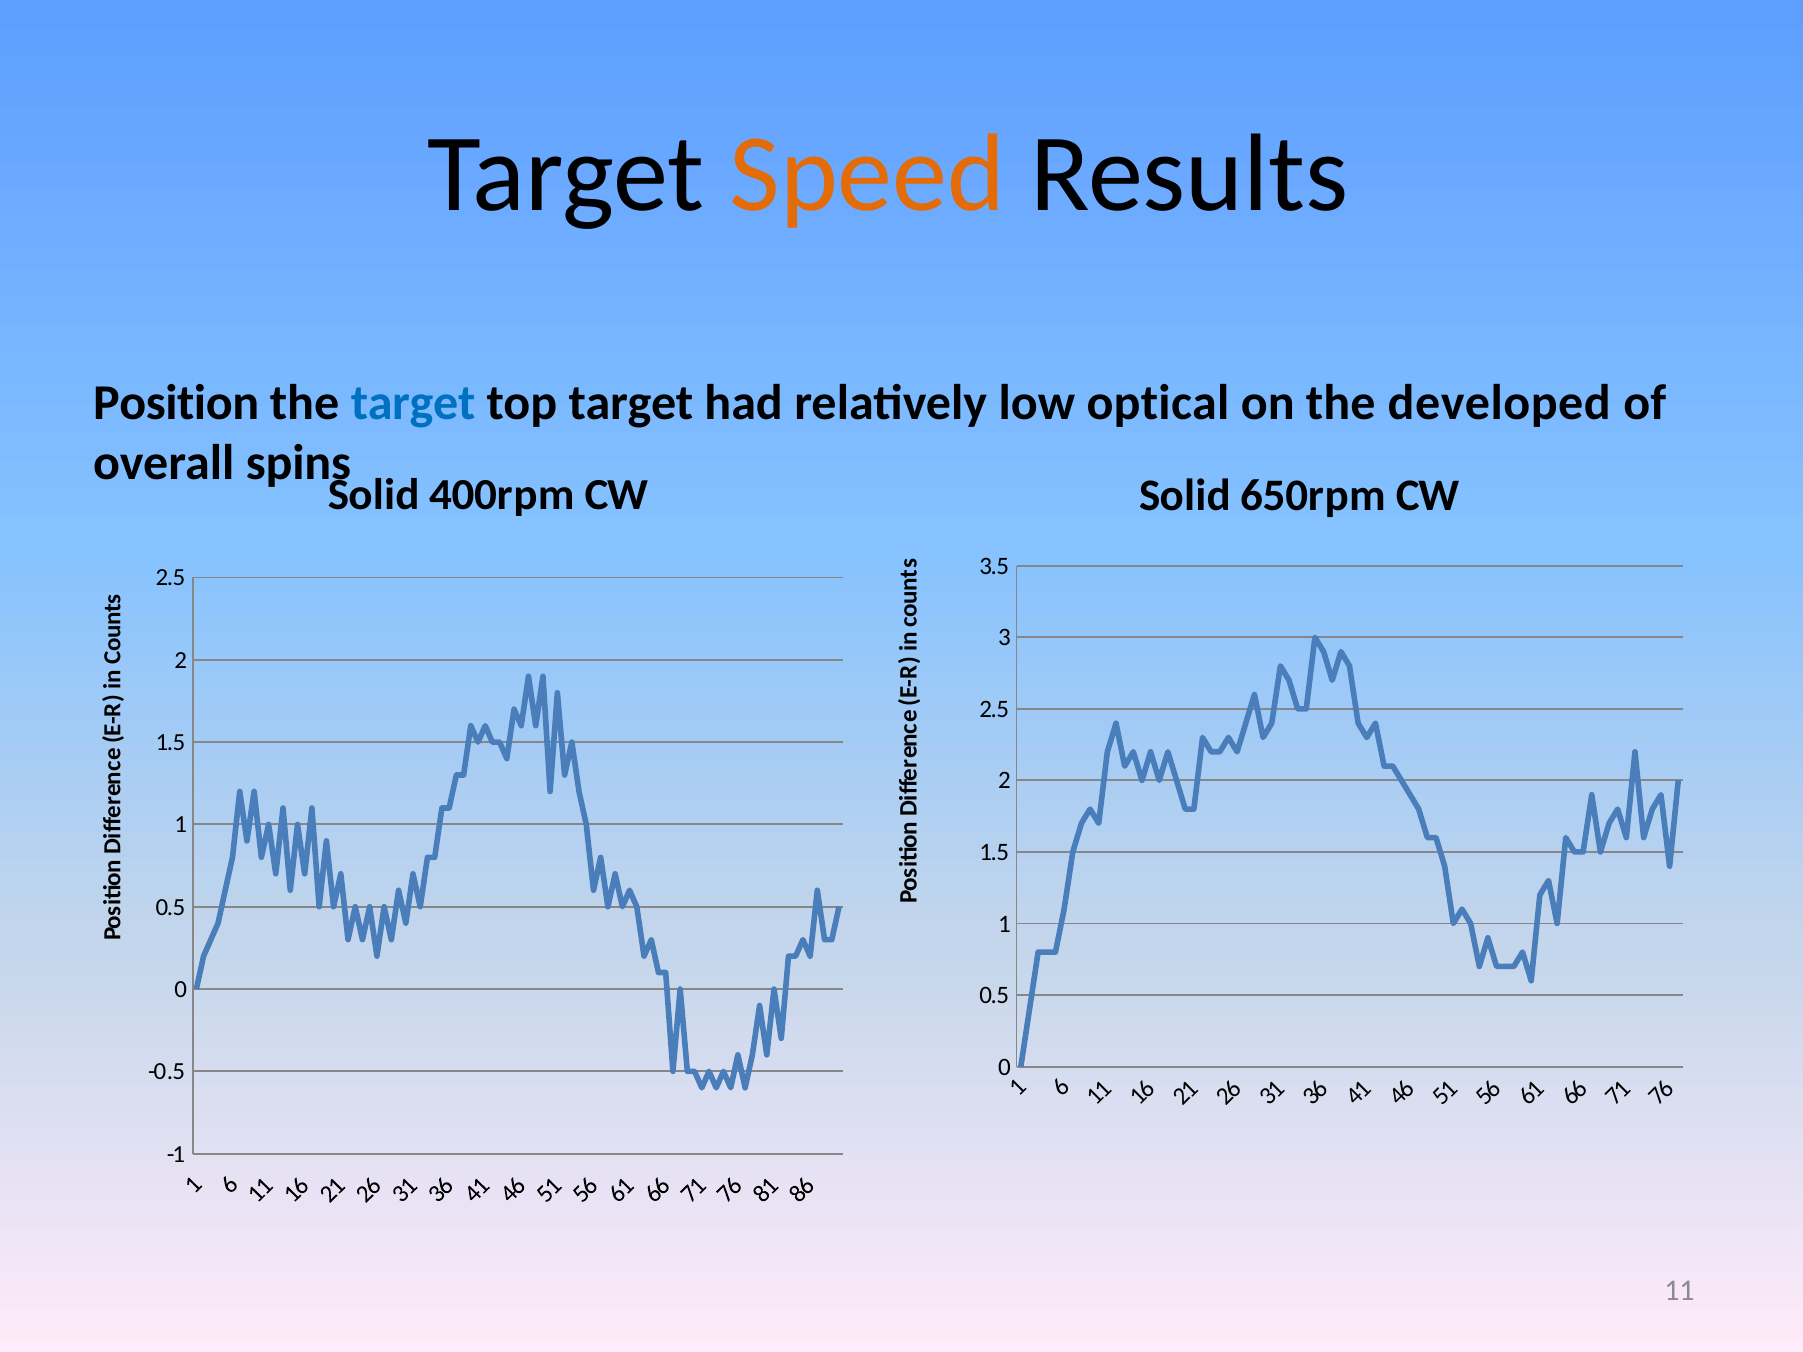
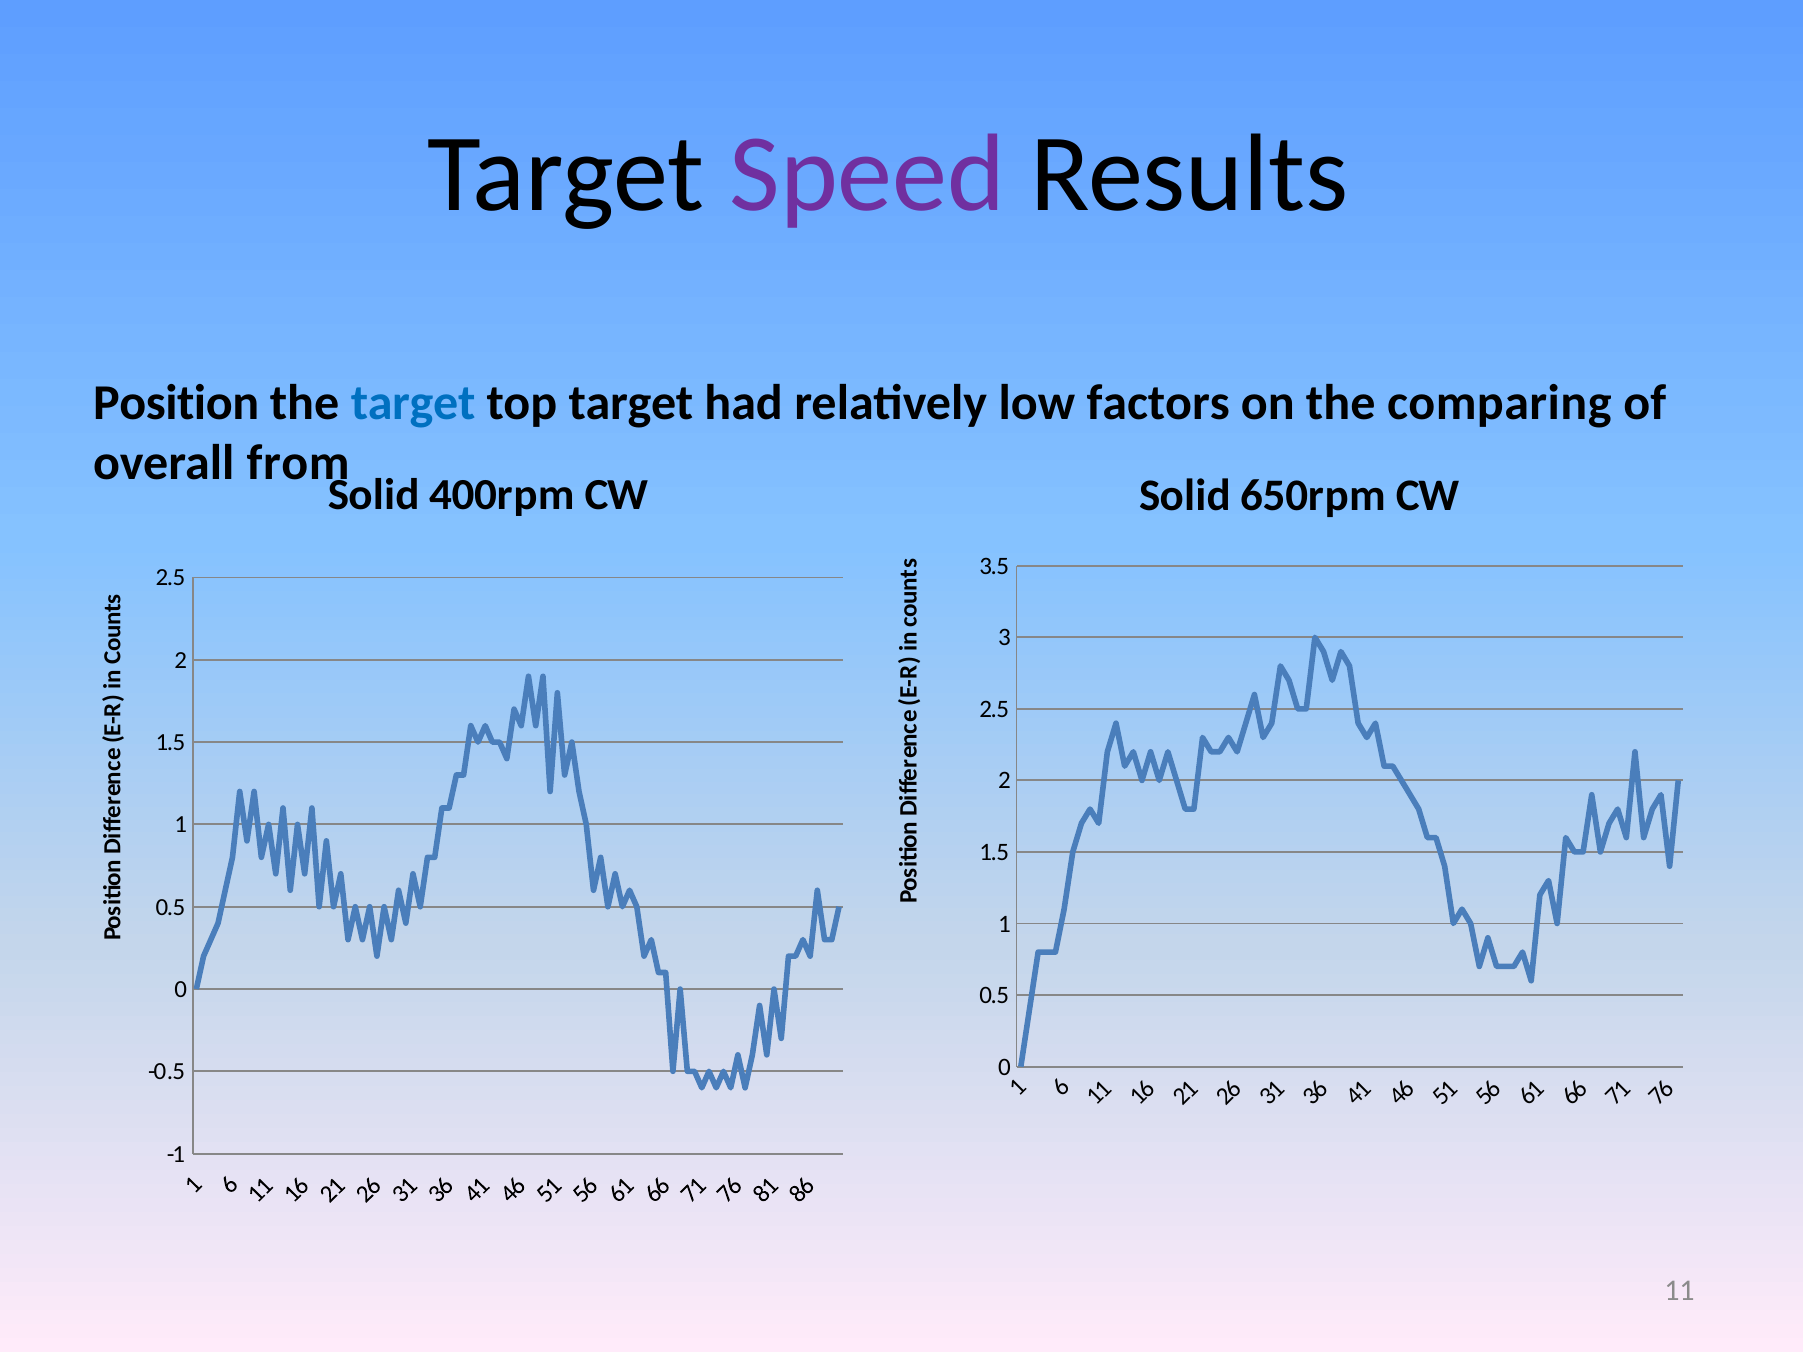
Speed colour: orange -> purple
optical: optical -> factors
developed: developed -> comparing
spins: spins -> from
